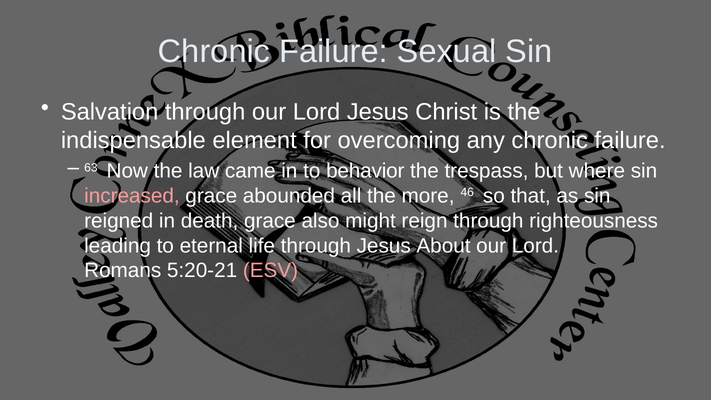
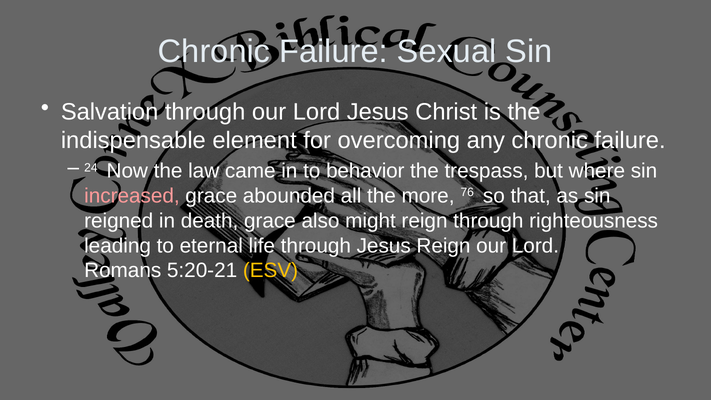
63: 63 -> 24
46: 46 -> 76
Jesus About: About -> Reign
ESV colour: pink -> yellow
